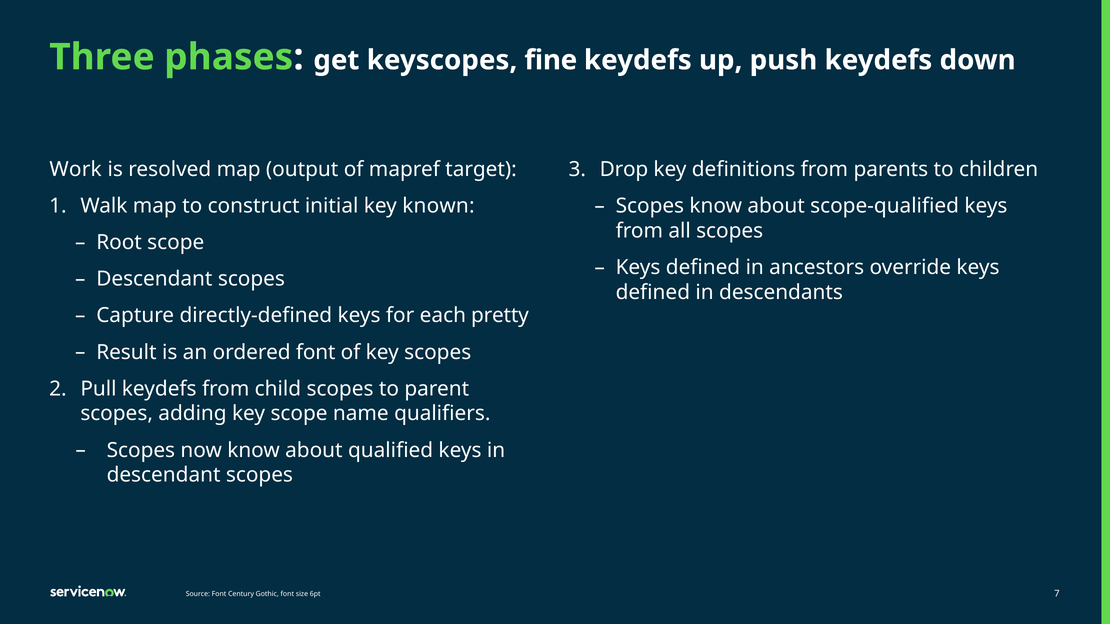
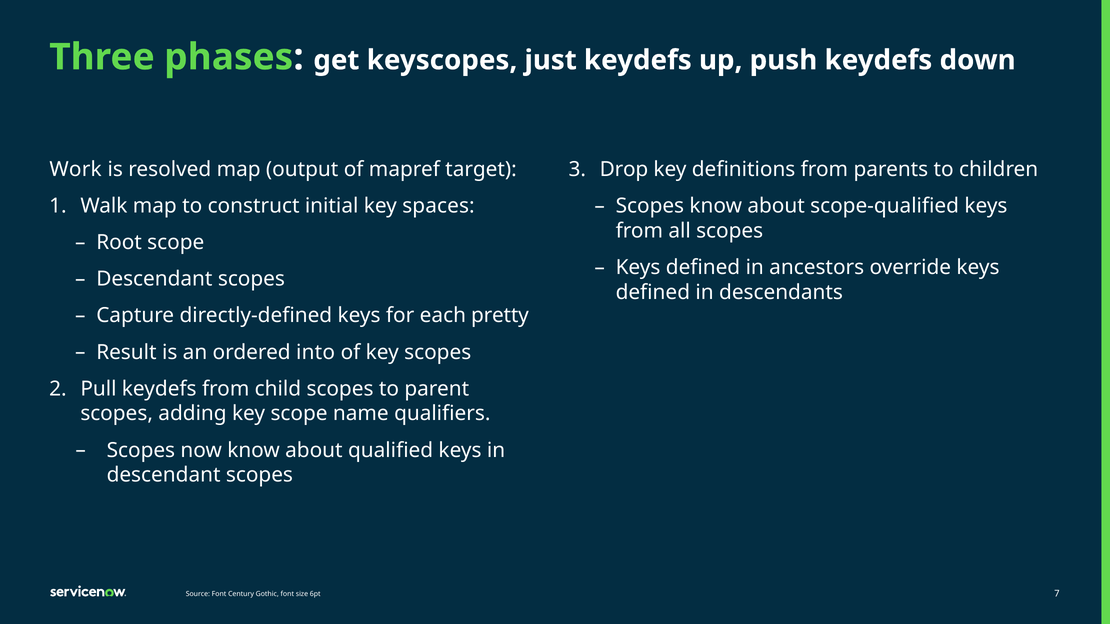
fine: fine -> just
known: known -> spaces
ordered font: font -> into
